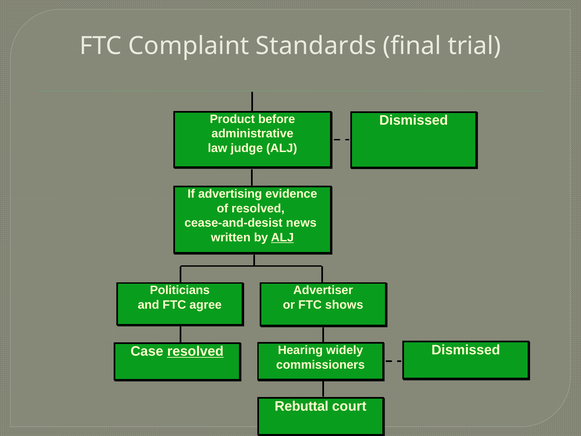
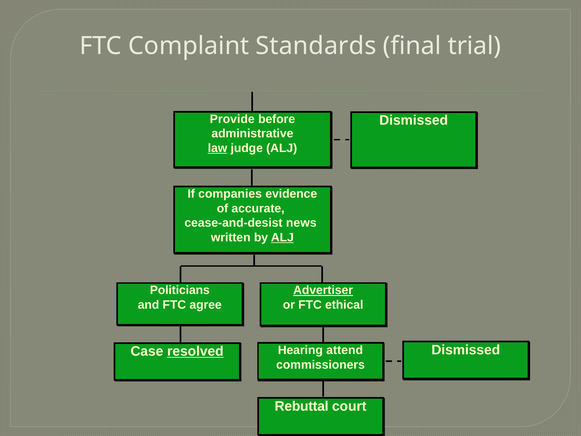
Product: Product -> Provide
law underline: none -> present
advertising: advertising -> companies
of resolved: resolved -> accurate
Advertiser underline: none -> present
shows: shows -> ethical
widely: widely -> attend
